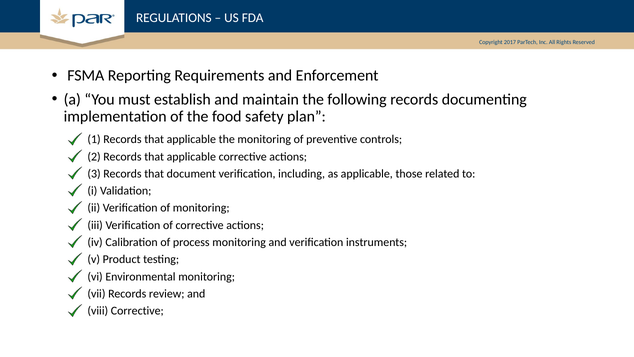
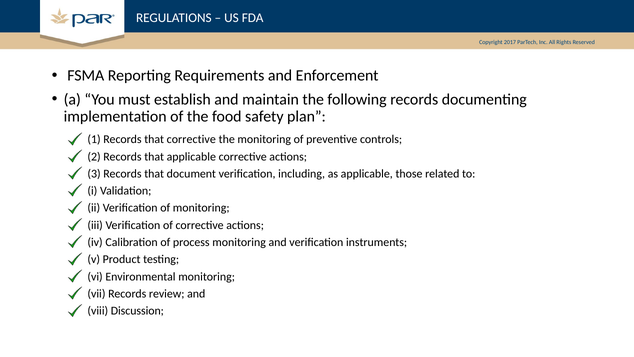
1 Records that applicable: applicable -> corrective
viii Corrective: Corrective -> Discussion
